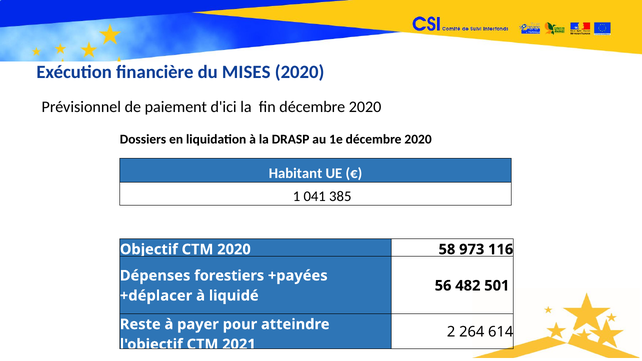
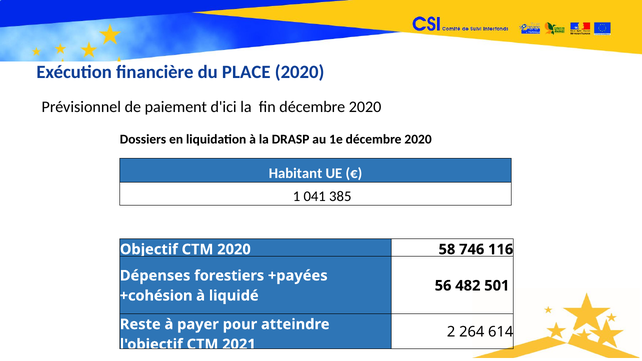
MISES: MISES -> PLACE
973: 973 -> 746
+déplacer: +déplacer -> +cohésion
